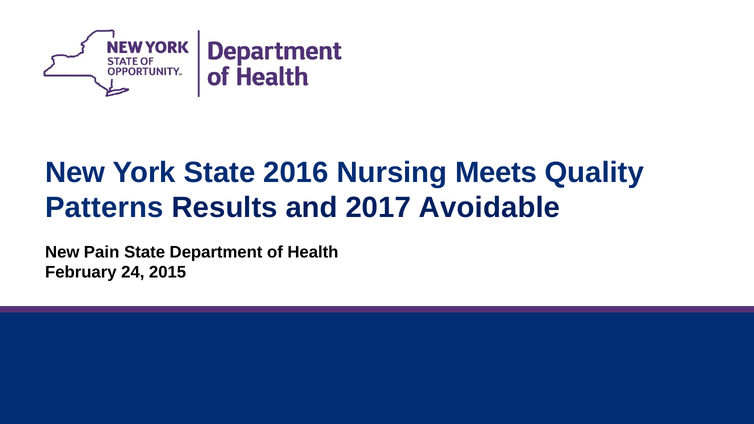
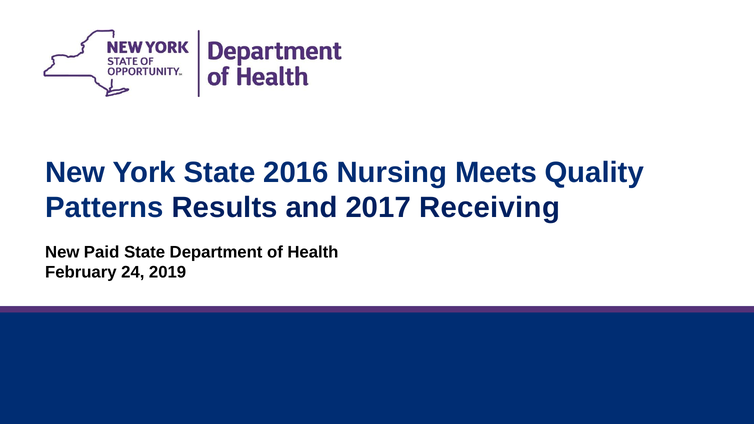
Avoidable: Avoidable -> Receiving
Pain: Pain -> Paid
2015: 2015 -> 2019
